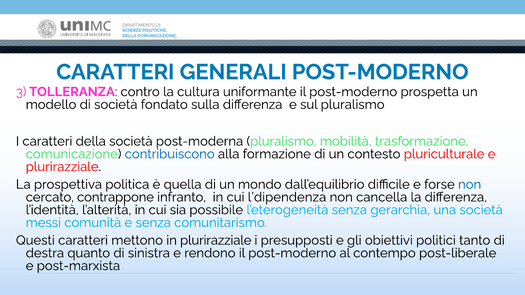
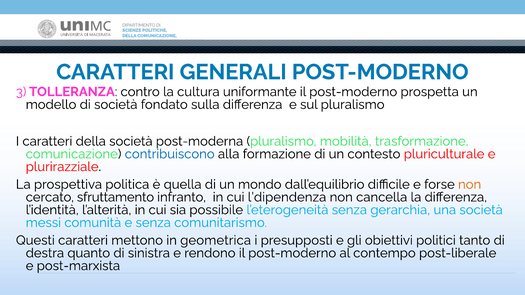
non at (470, 185) colour: blue -> orange
contrappone: contrappone -> sfruttamento
in plurirazziale: plurirazziale -> geometrica
